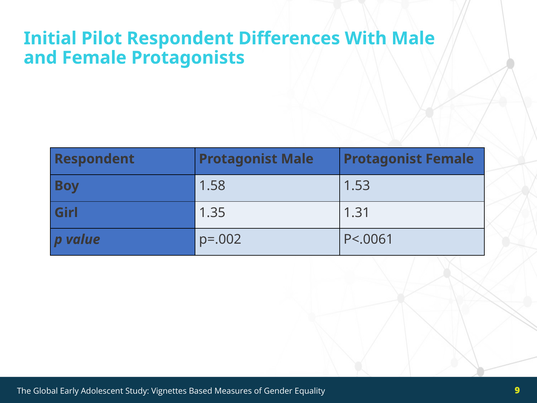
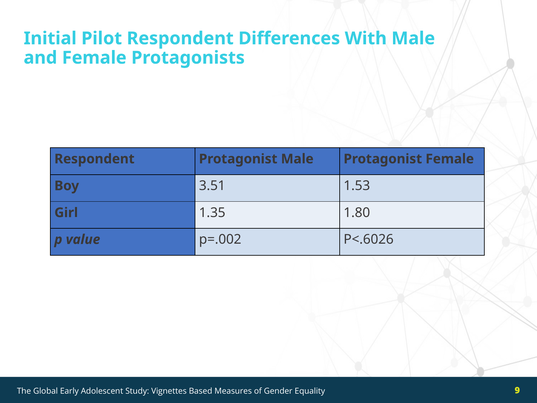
1.58: 1.58 -> 3.51
1.31: 1.31 -> 1.80
P<.0061: P<.0061 -> P<.6026
